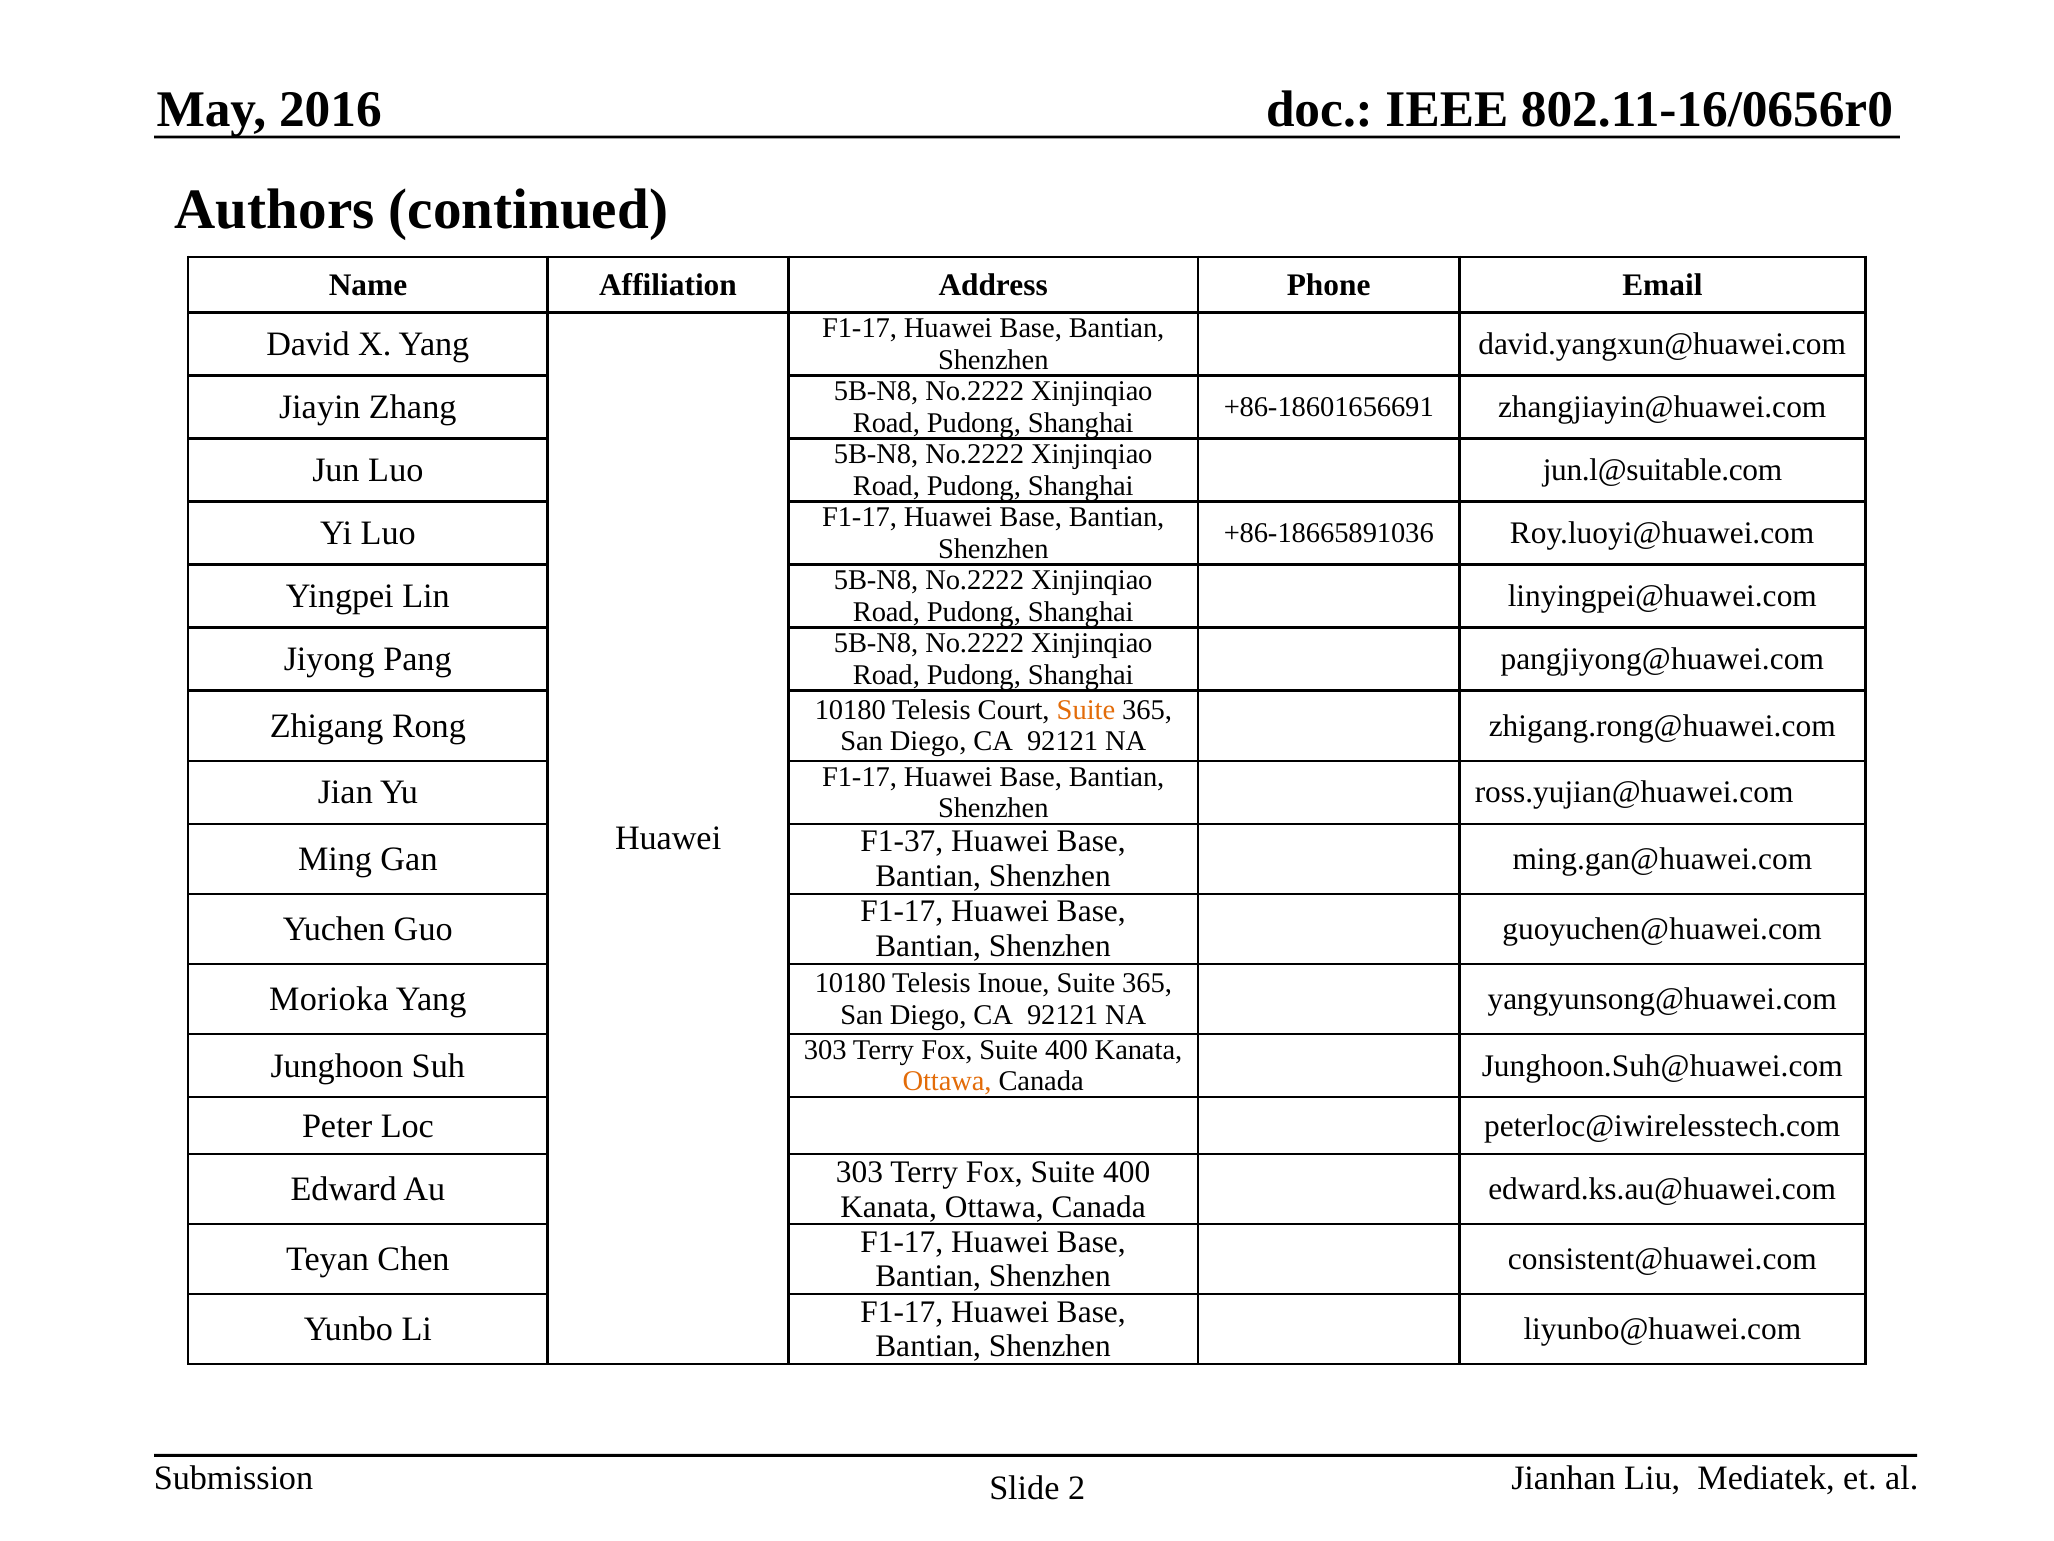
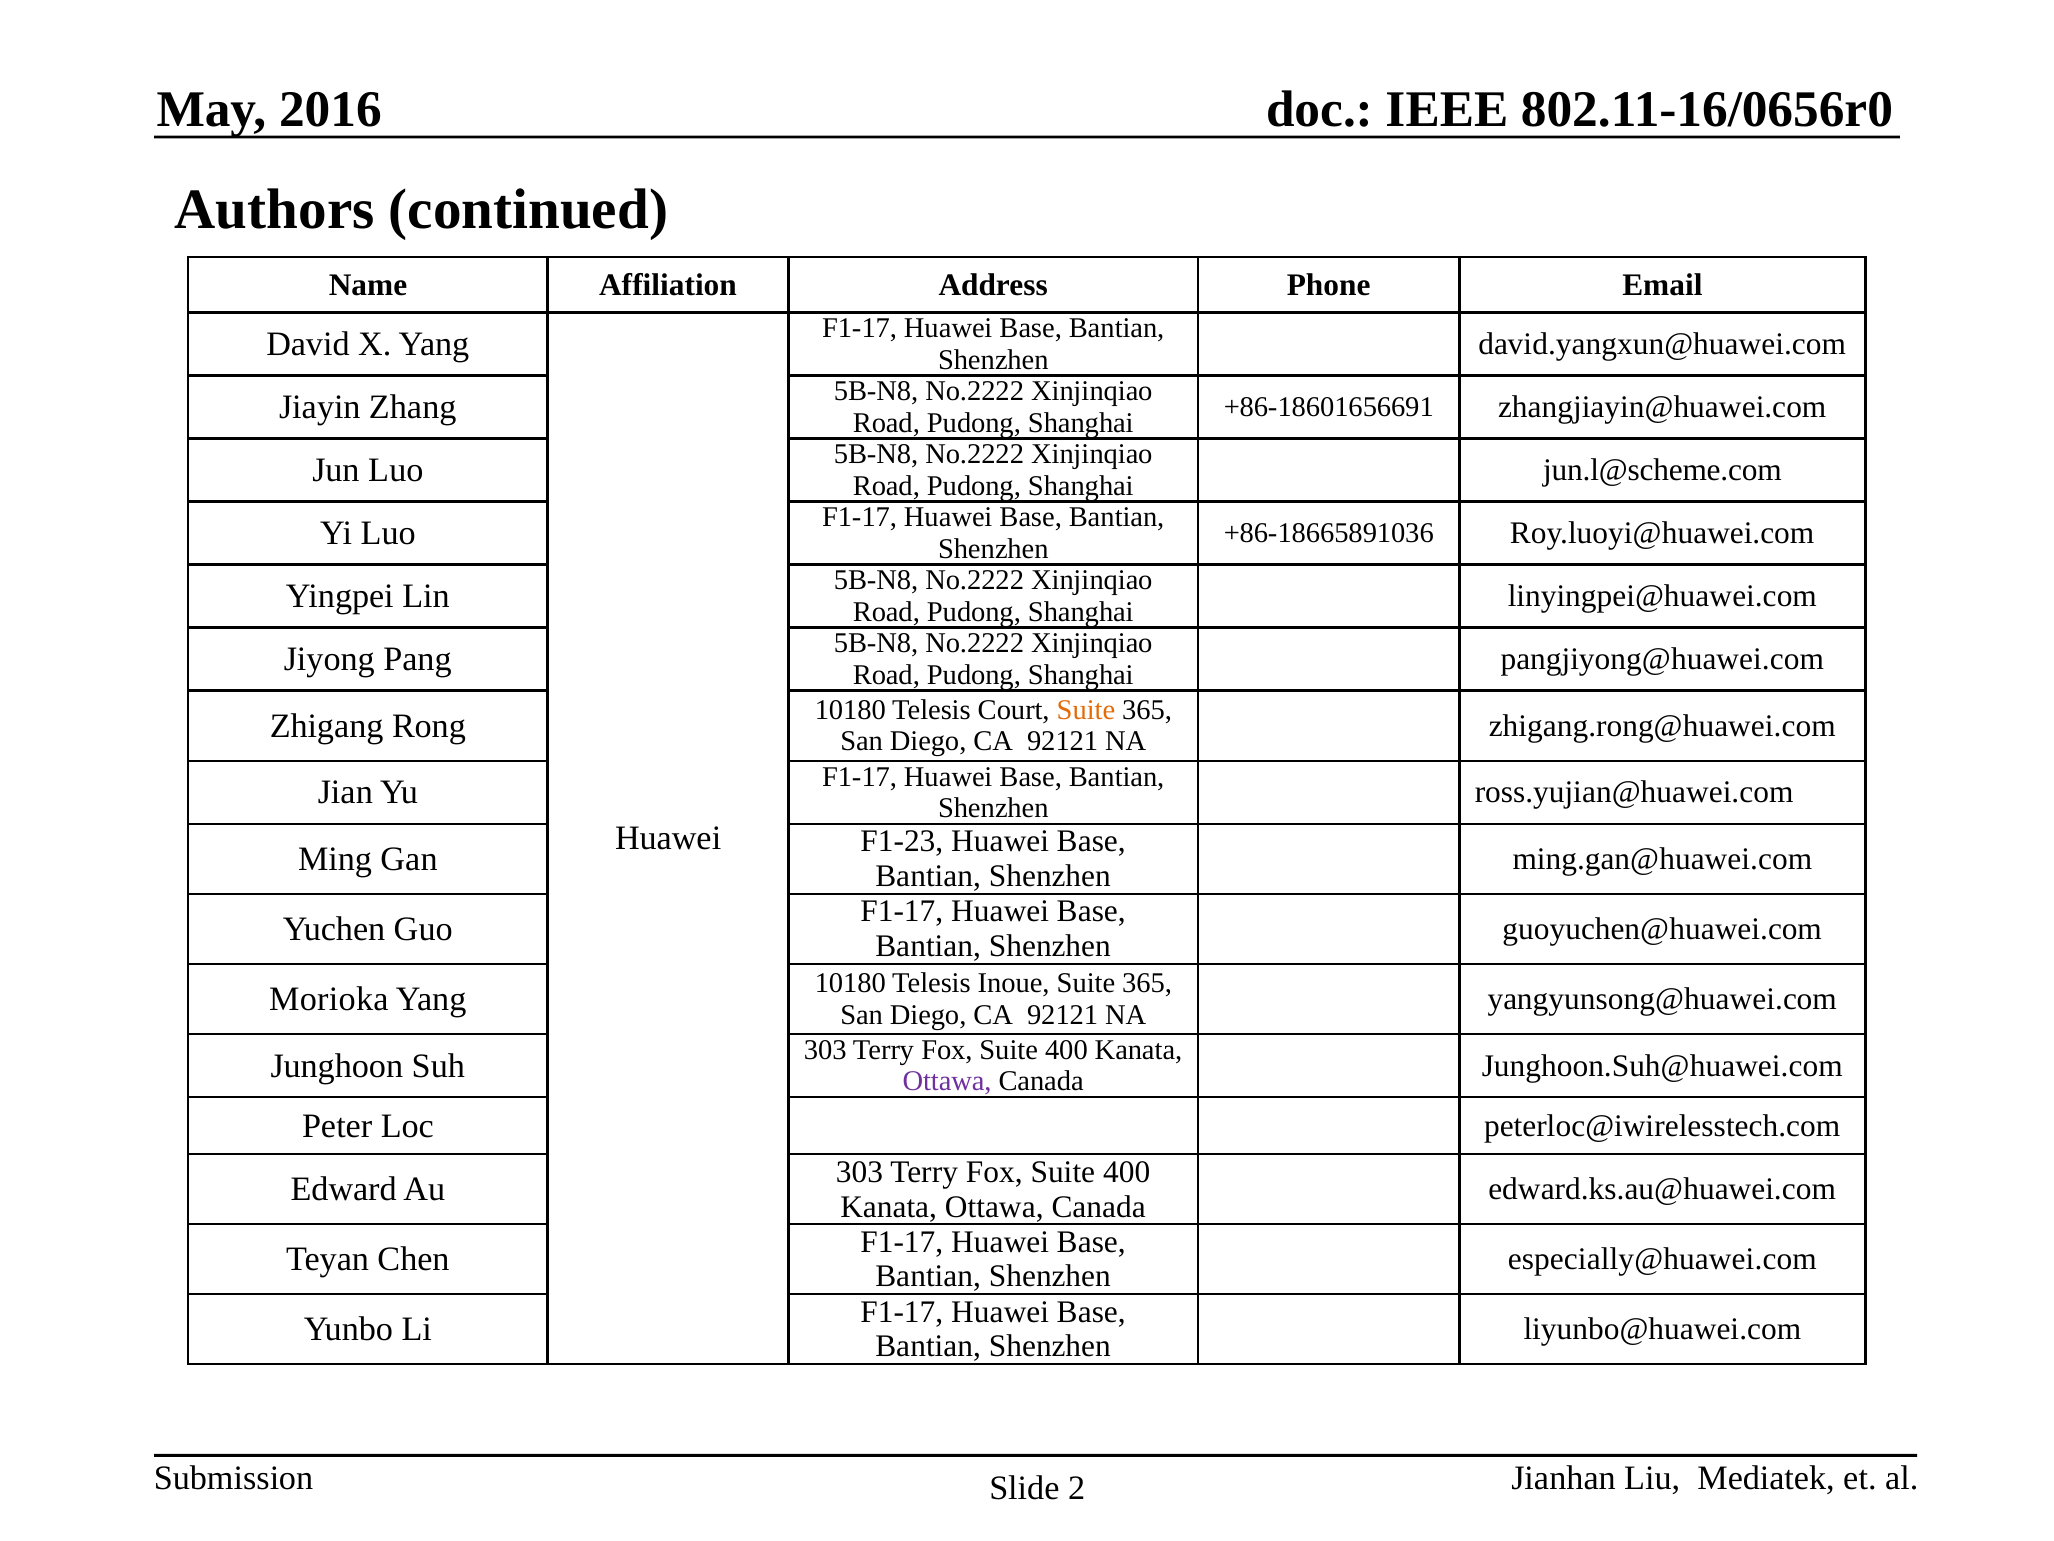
jun.l@suitable.com: jun.l@suitable.com -> jun.l@scheme.com
F1-37: F1-37 -> F1-23
Ottawa at (947, 1081) colour: orange -> purple
consistent@huawei.com: consistent@huawei.com -> especially@huawei.com
